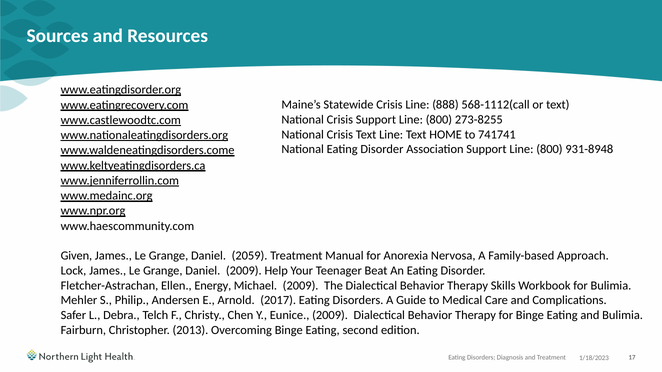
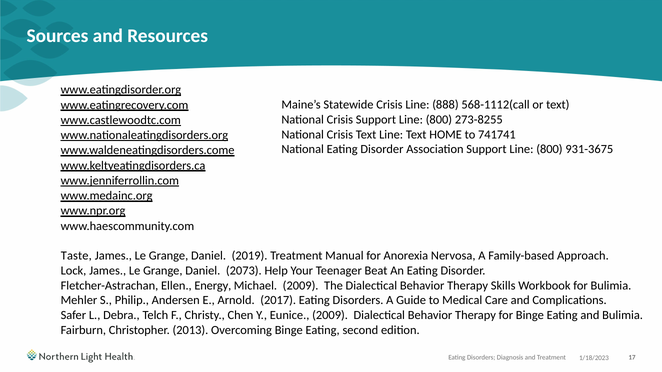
931-8948: 931-8948 -> 931-3675
Given: Given -> Taste
2059: 2059 -> 2019
Daniel 2009: 2009 -> 2073
